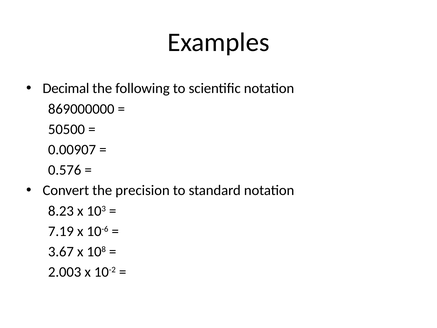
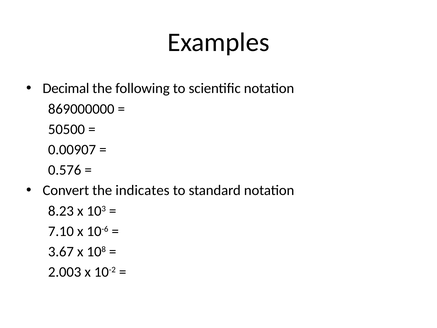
precision: precision -> indicates
7.19: 7.19 -> 7.10
